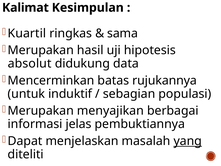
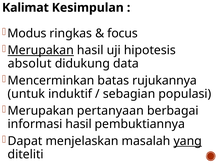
Kuartil: Kuartil -> Modus
sama: sama -> focus
Merupakan at (41, 50) underline: none -> present
menyajikan: menyajikan -> pertanyaan
informasi jelas: jelas -> hasil
